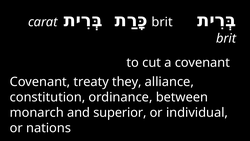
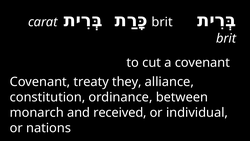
superior: superior -> received
